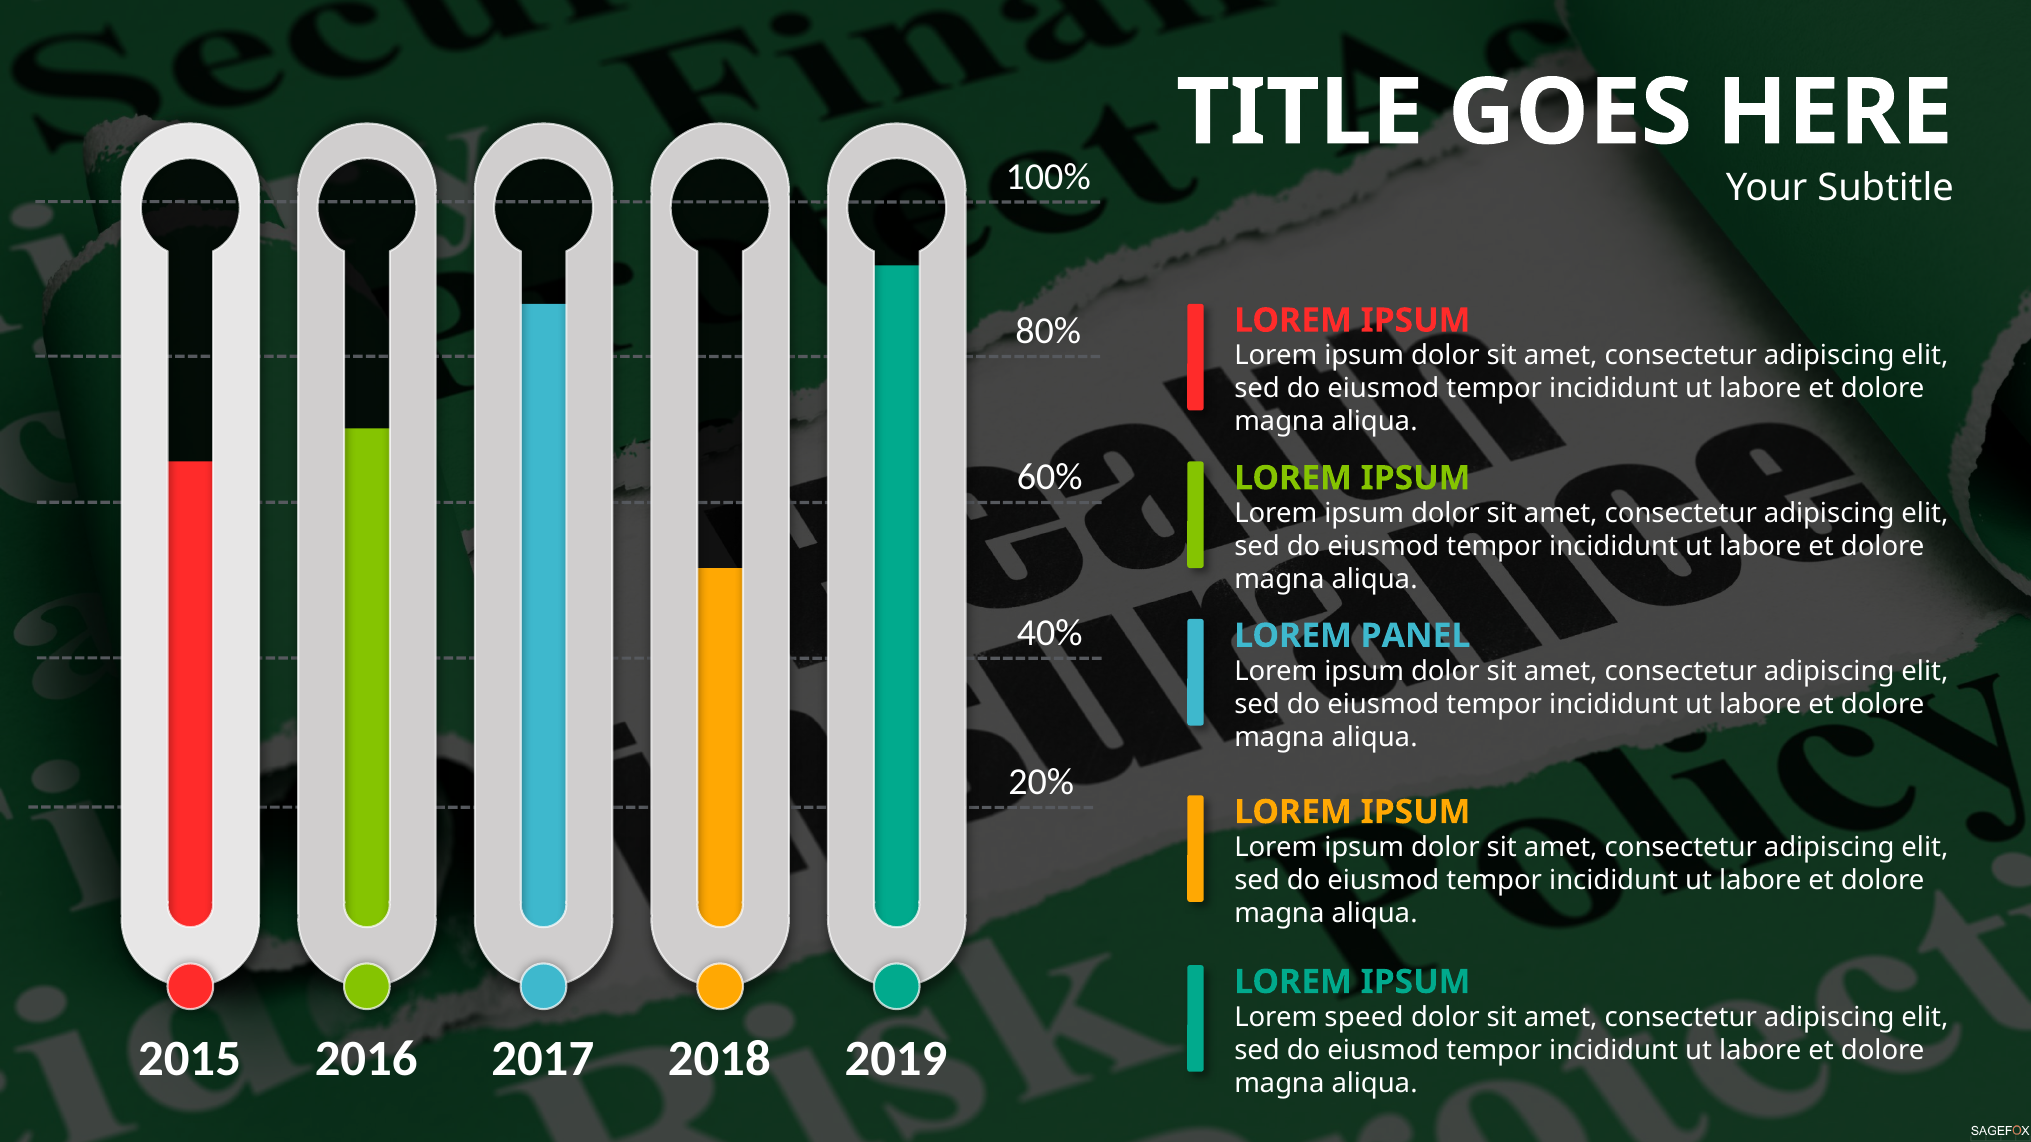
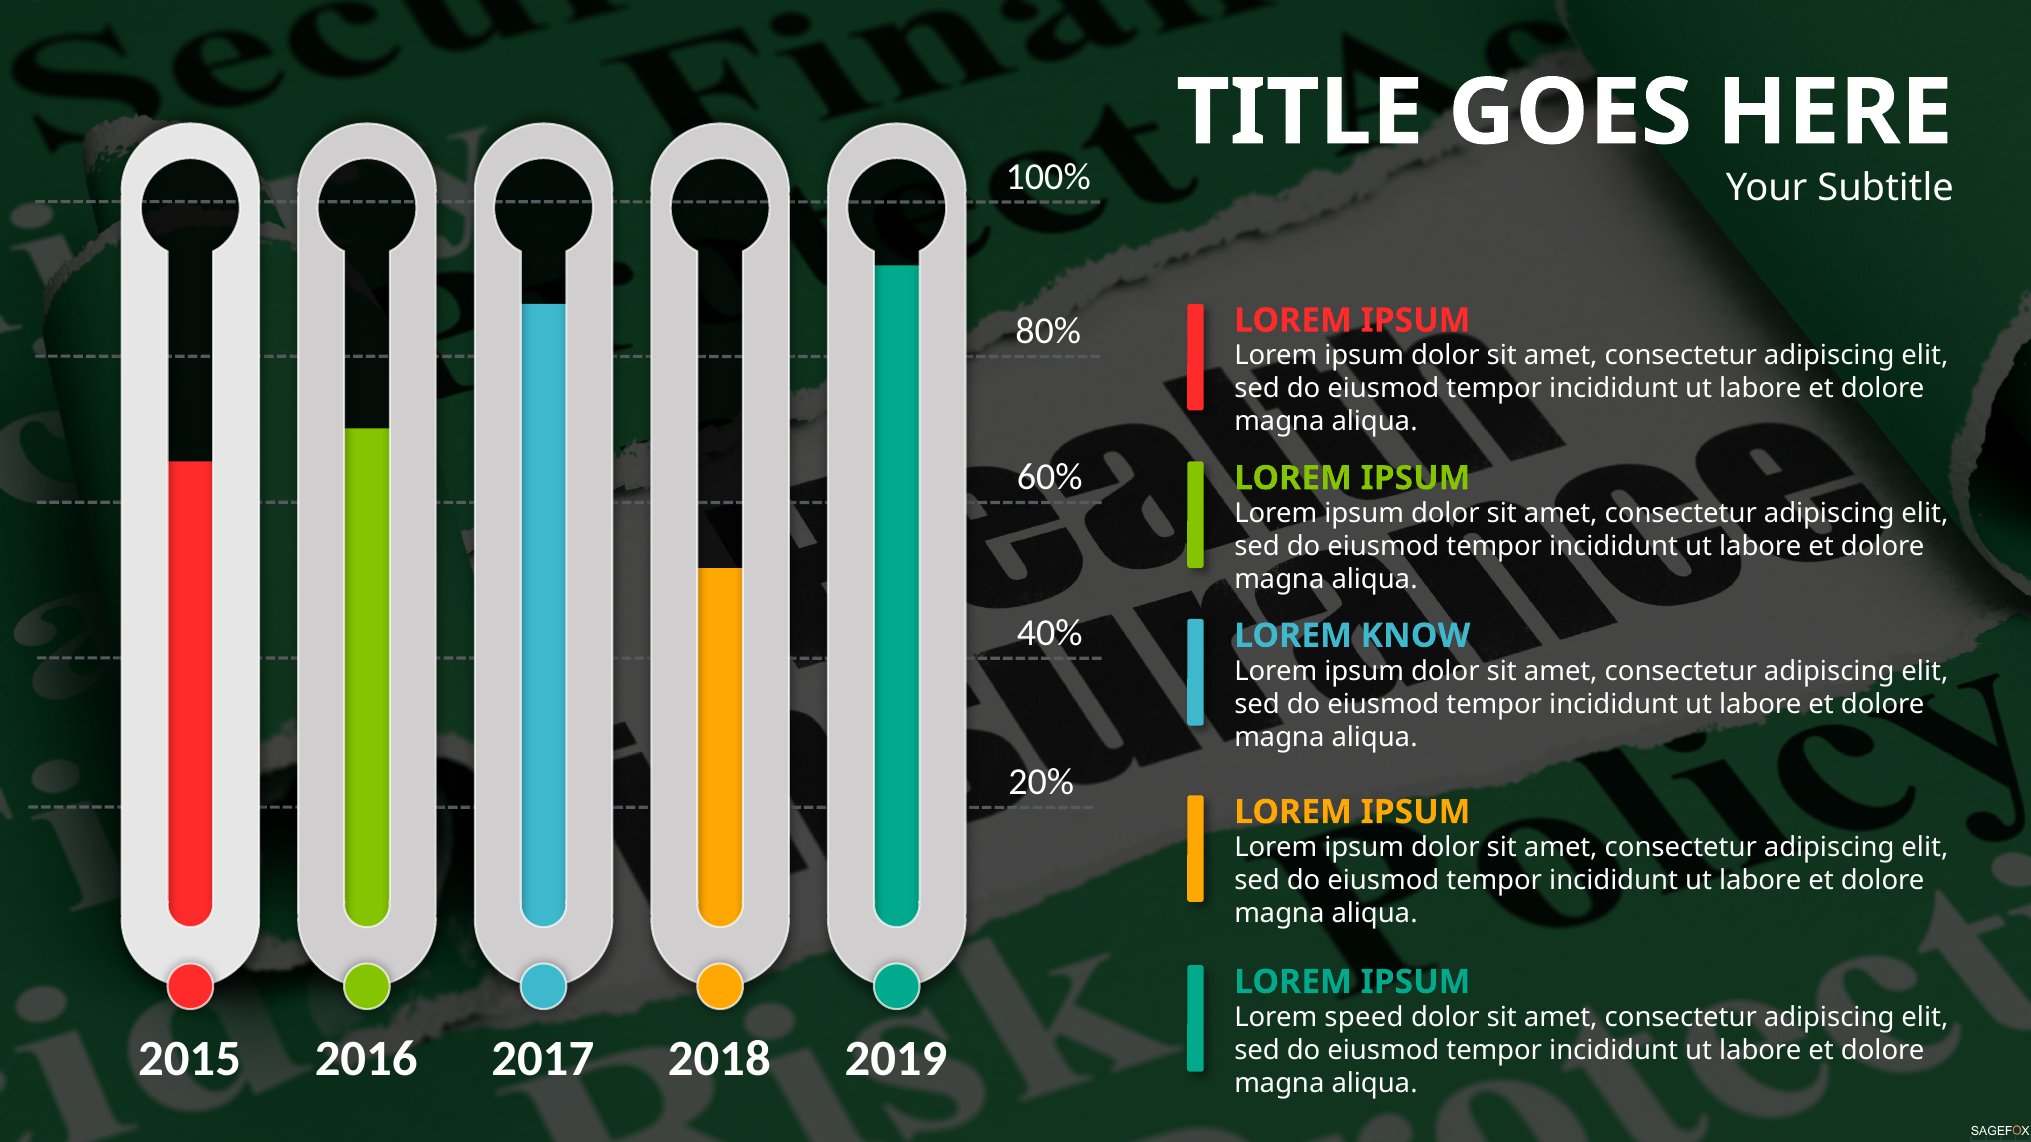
PANEL: PANEL -> KNOW
